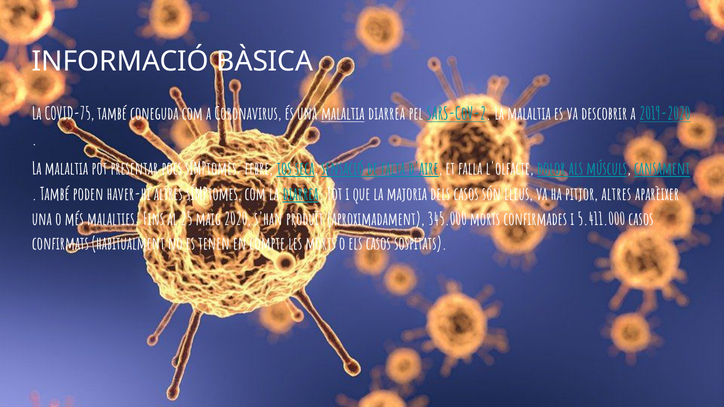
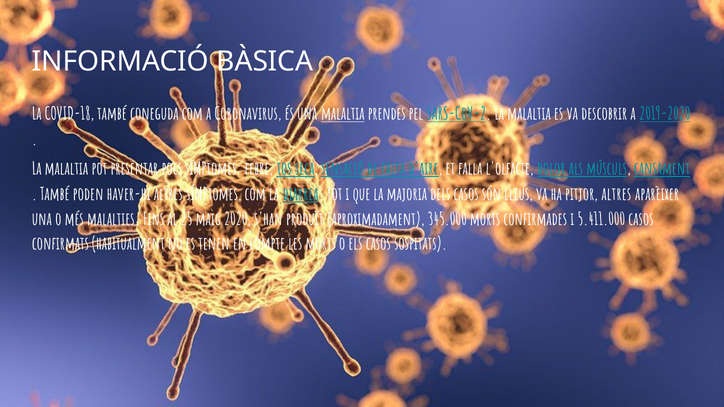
COVID-75: COVID-75 -> COVID-18
malaltia diarrea: diarrea -> prendes
